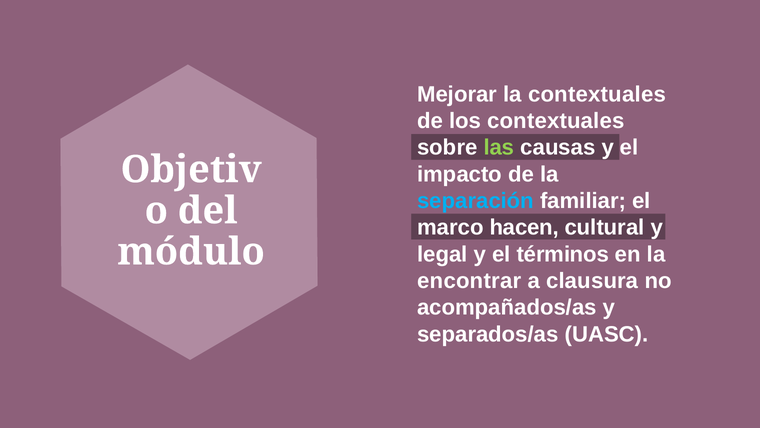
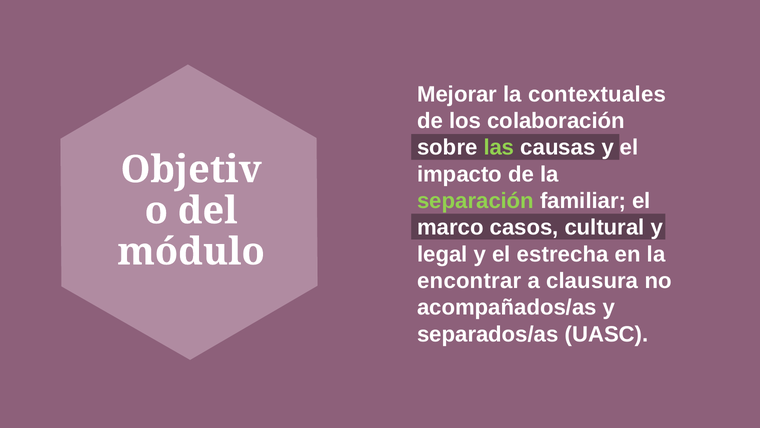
los contextuales: contextuales -> colaboración
separación colour: light blue -> light green
hacen: hacen -> casos
términos: términos -> estrecha
